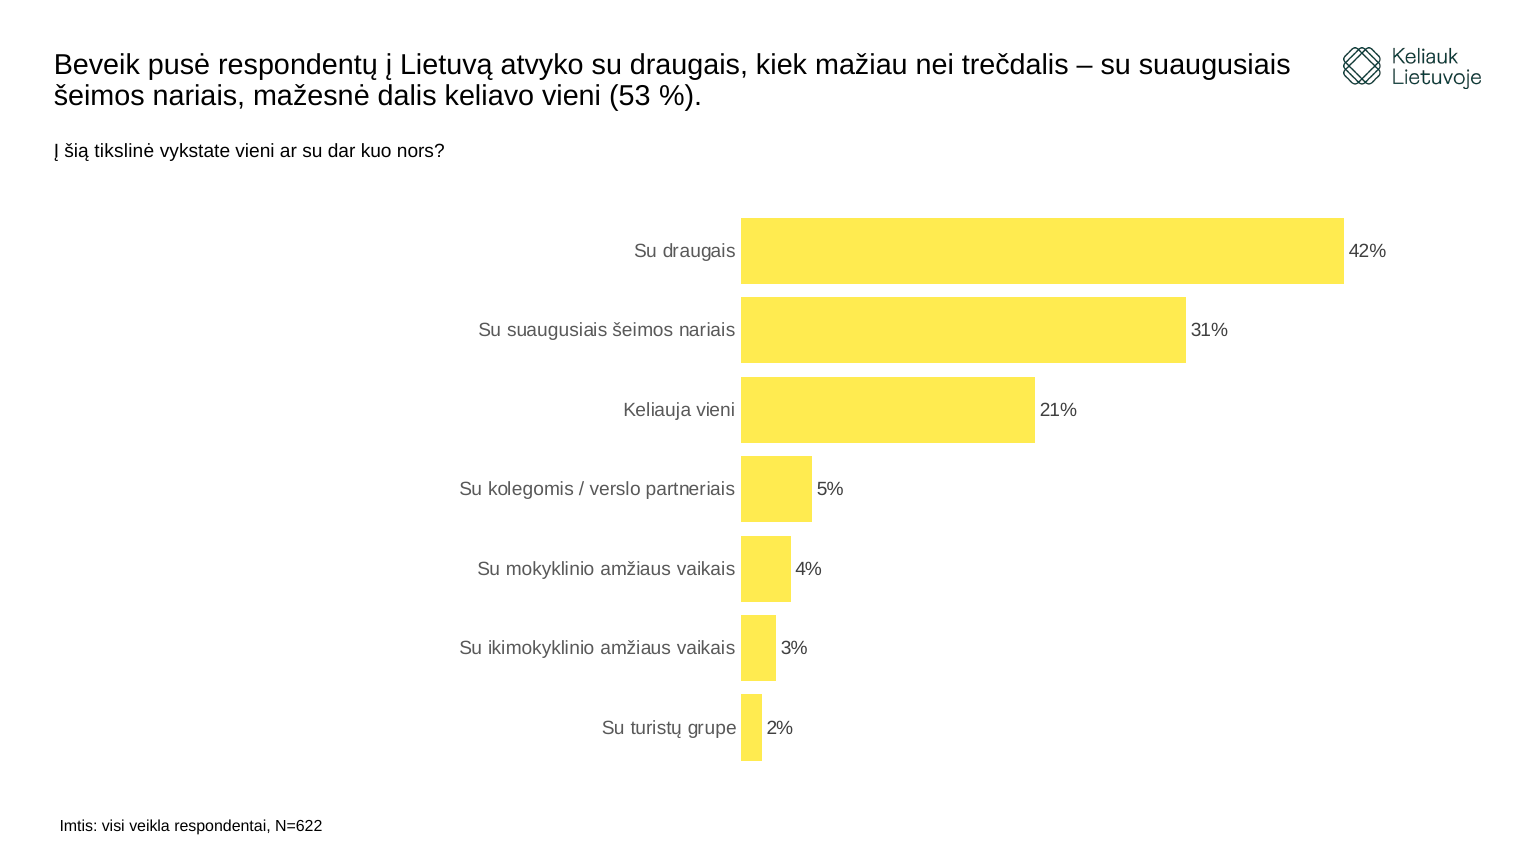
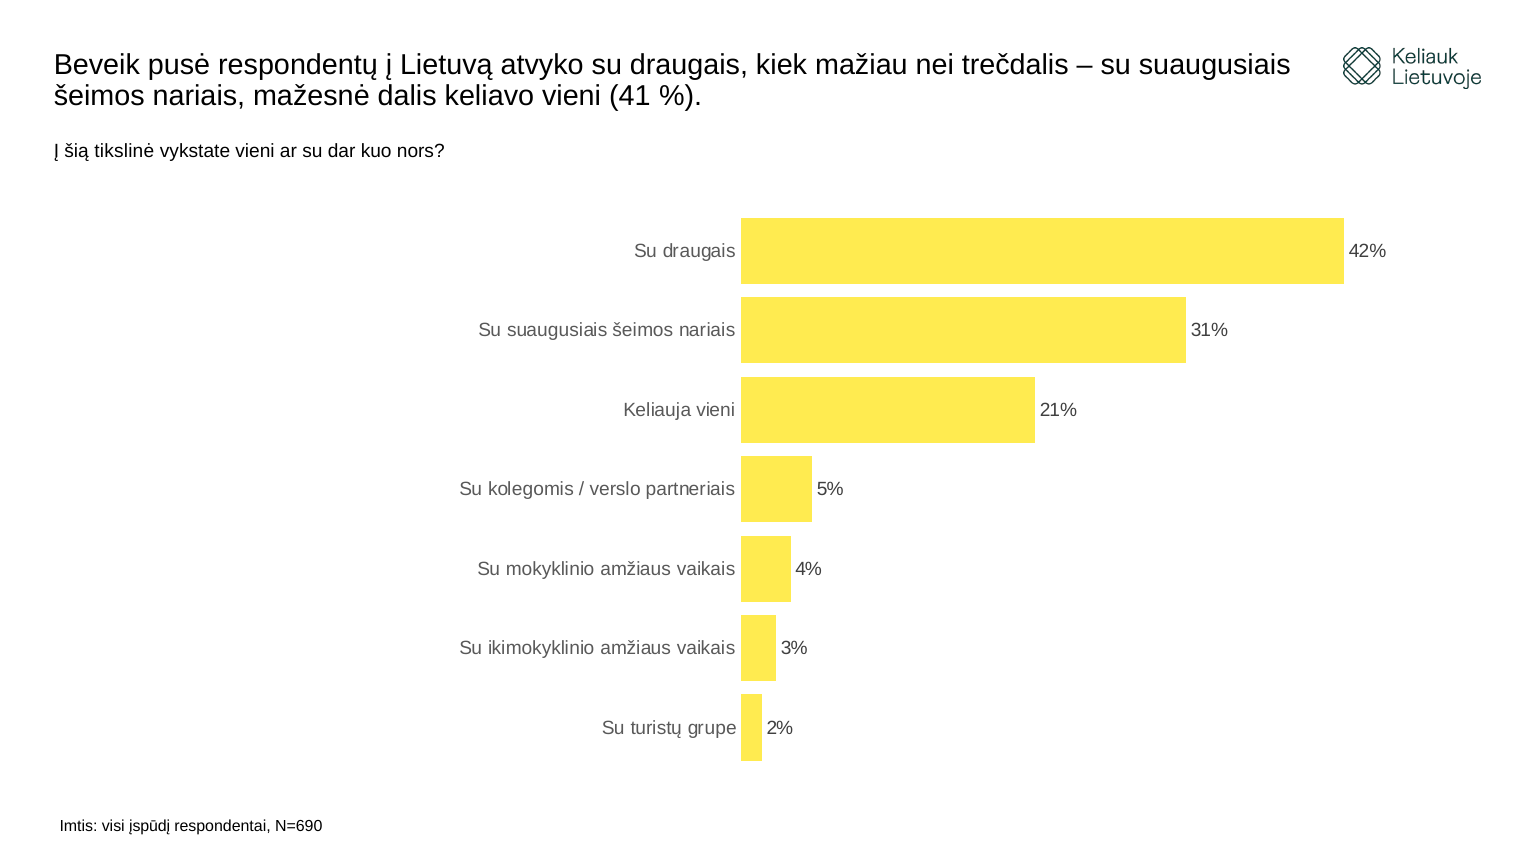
53: 53 -> 41
veikla: veikla -> įspūdį
N=622: N=622 -> N=690
